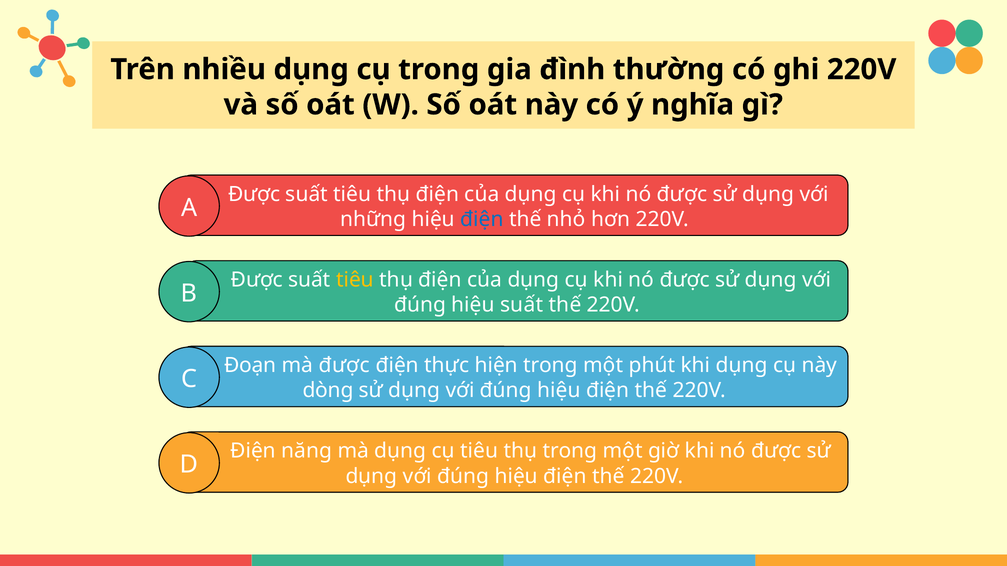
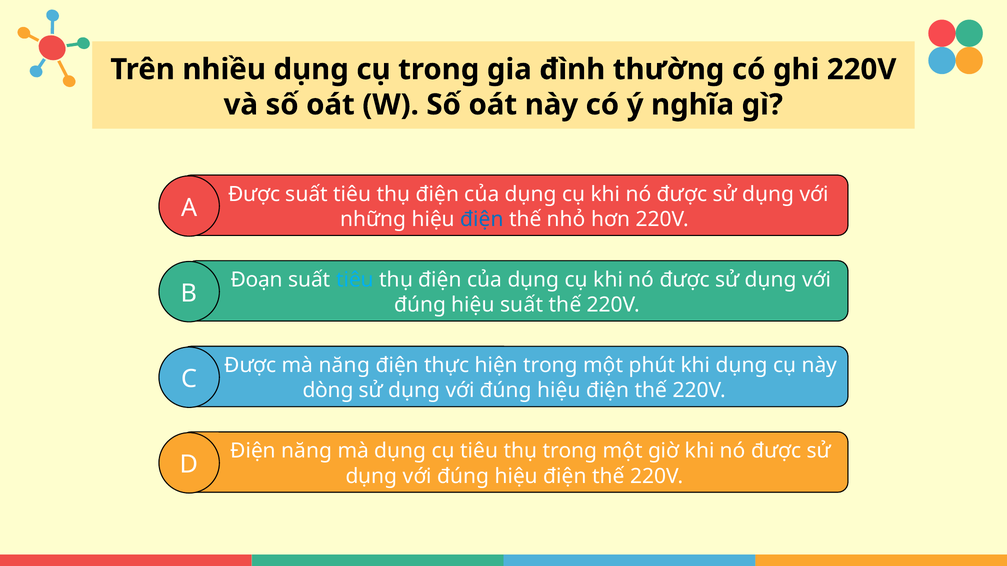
Được at (257, 280): Được -> Đoạn
tiêu at (355, 280) colour: yellow -> light blue
Đoạn at (250, 366): Đoạn -> Được
mà được: được -> năng
